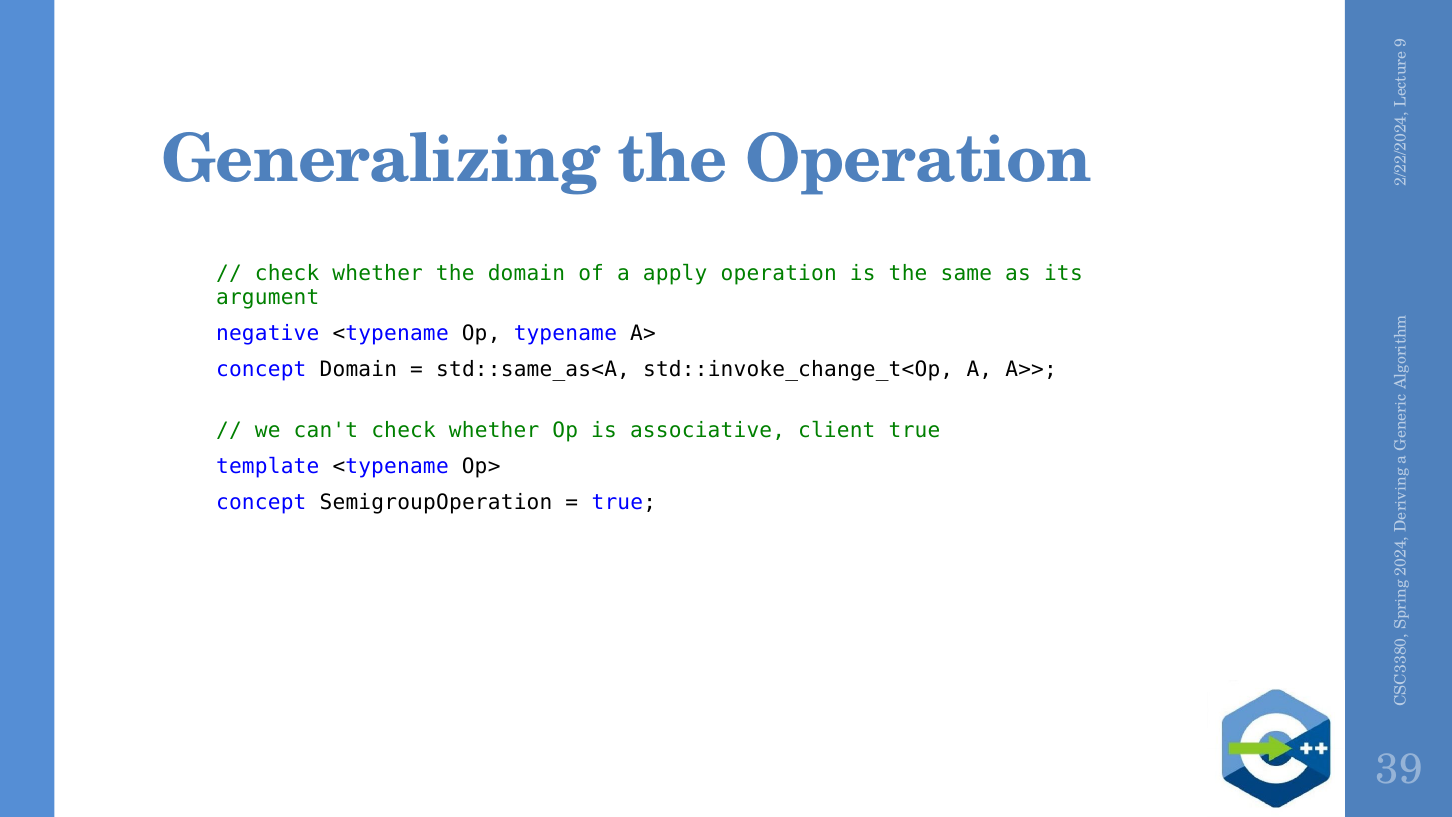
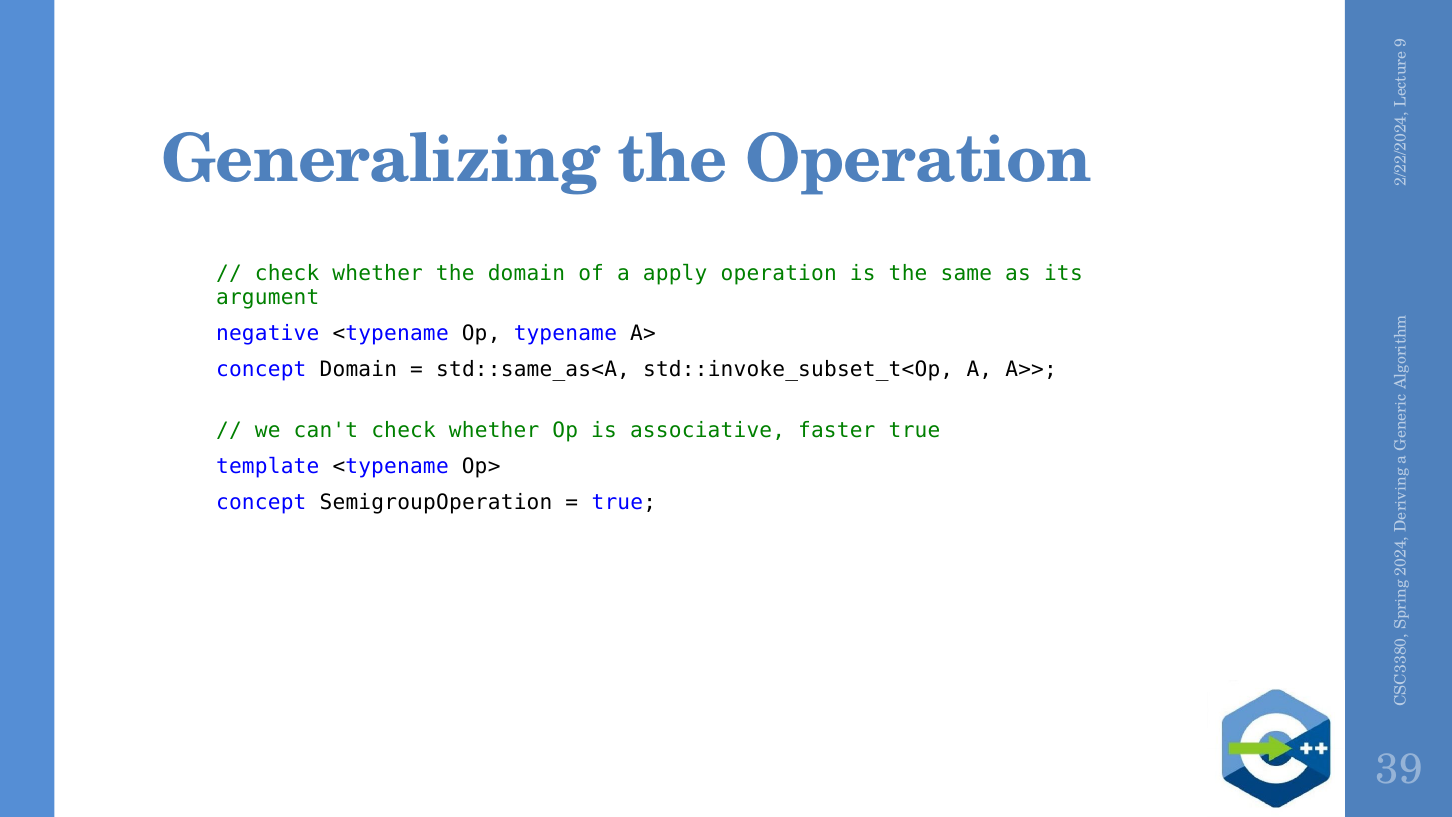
std::invoke_change_t<Op: std::invoke_change_t<Op -> std::invoke_subset_t<Op
client: client -> faster
